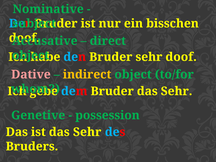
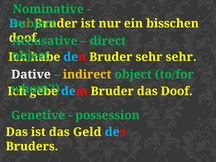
sehr doof: doof -> sehr
Dative colour: pink -> white
Bruder das Sehr: Sehr -> Doof
ist das Sehr: Sehr -> Geld
